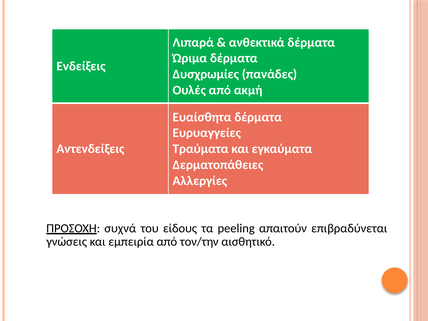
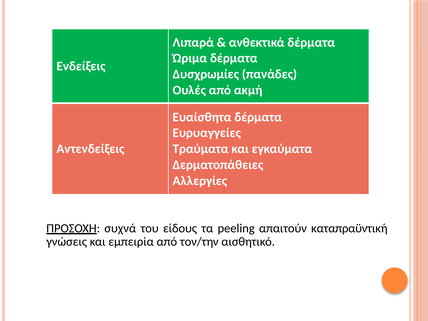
επιβραδύνεται: επιβραδύνεται -> καταπραϋντική
